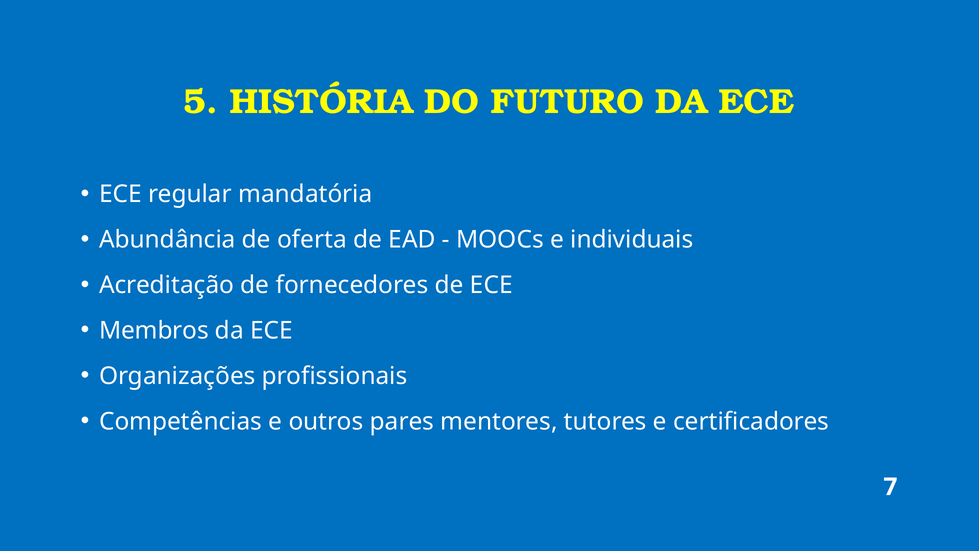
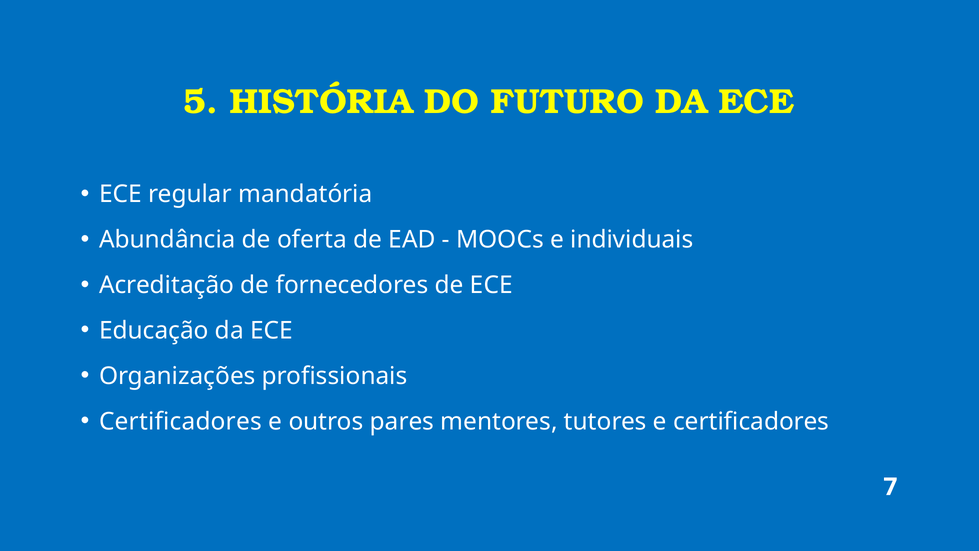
Membros: Membros -> Educação
Competências at (181, 421): Competências -> Certificadores
